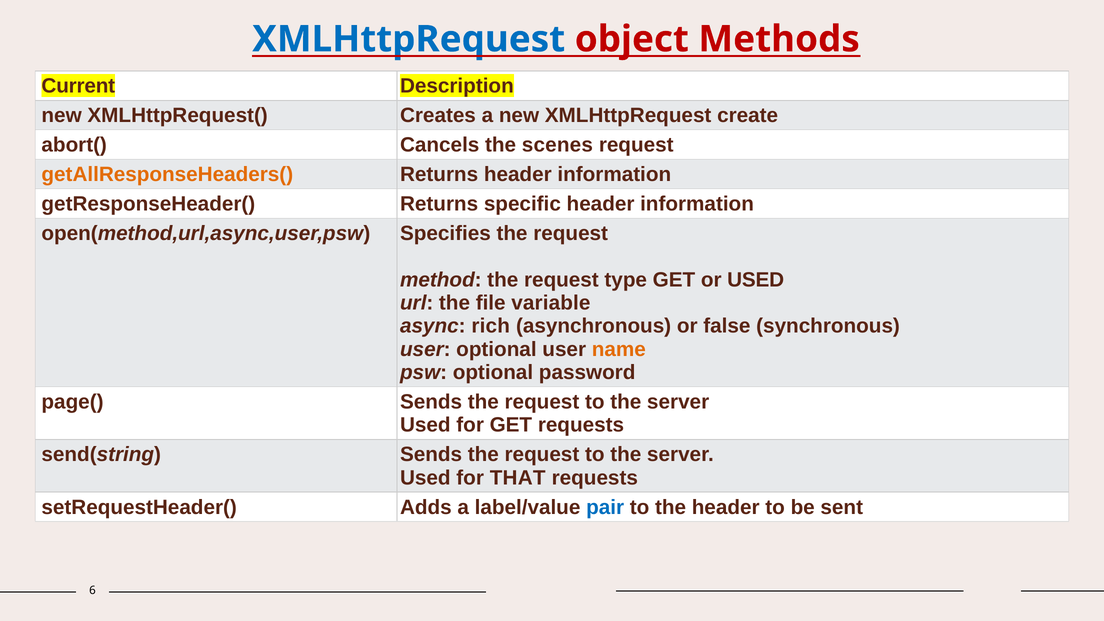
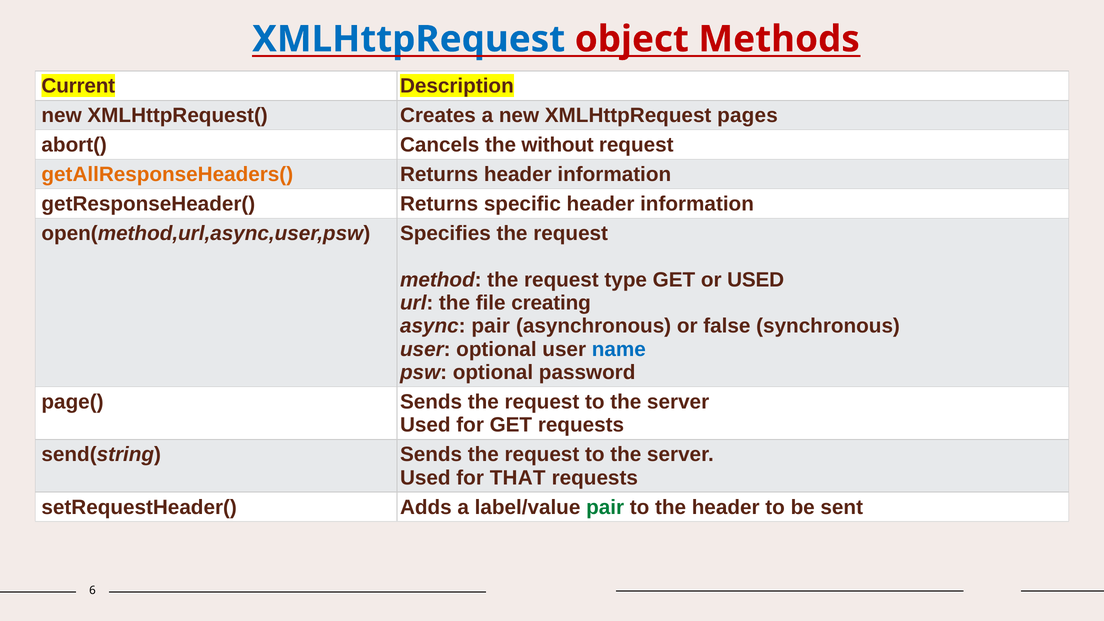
create: create -> pages
scenes: scenes -> without
variable: variable -> creating
async rich: rich -> pair
name colour: orange -> blue
pair at (605, 507) colour: blue -> green
